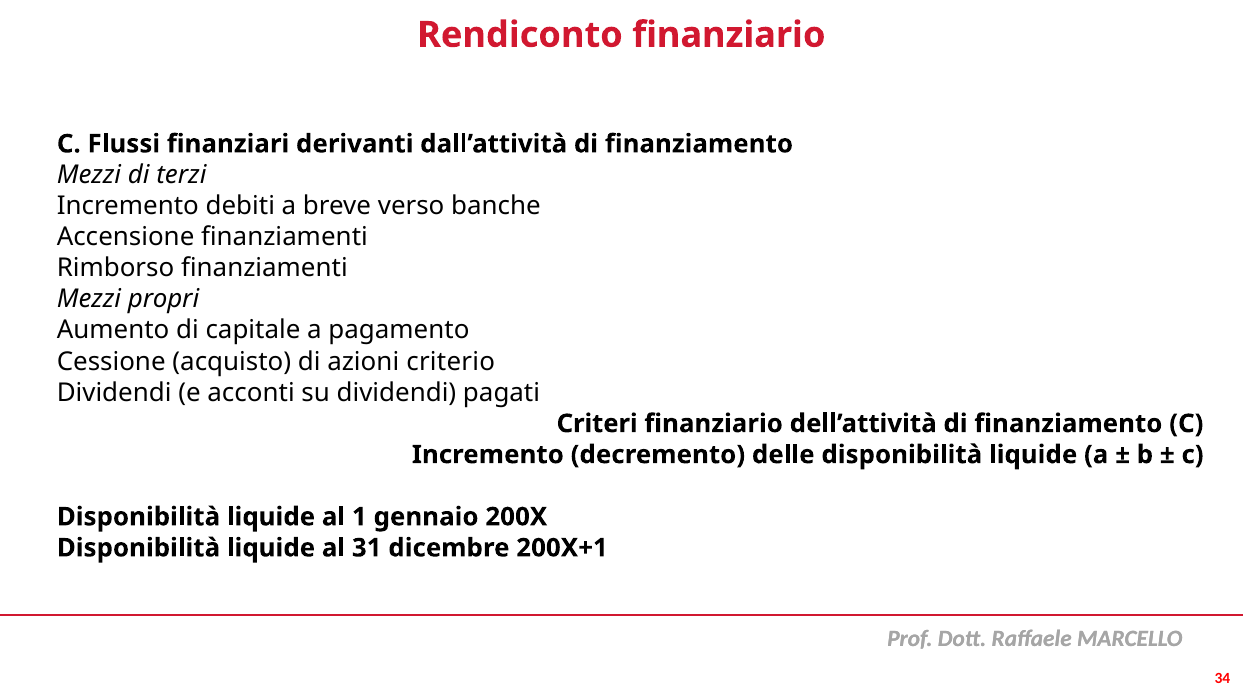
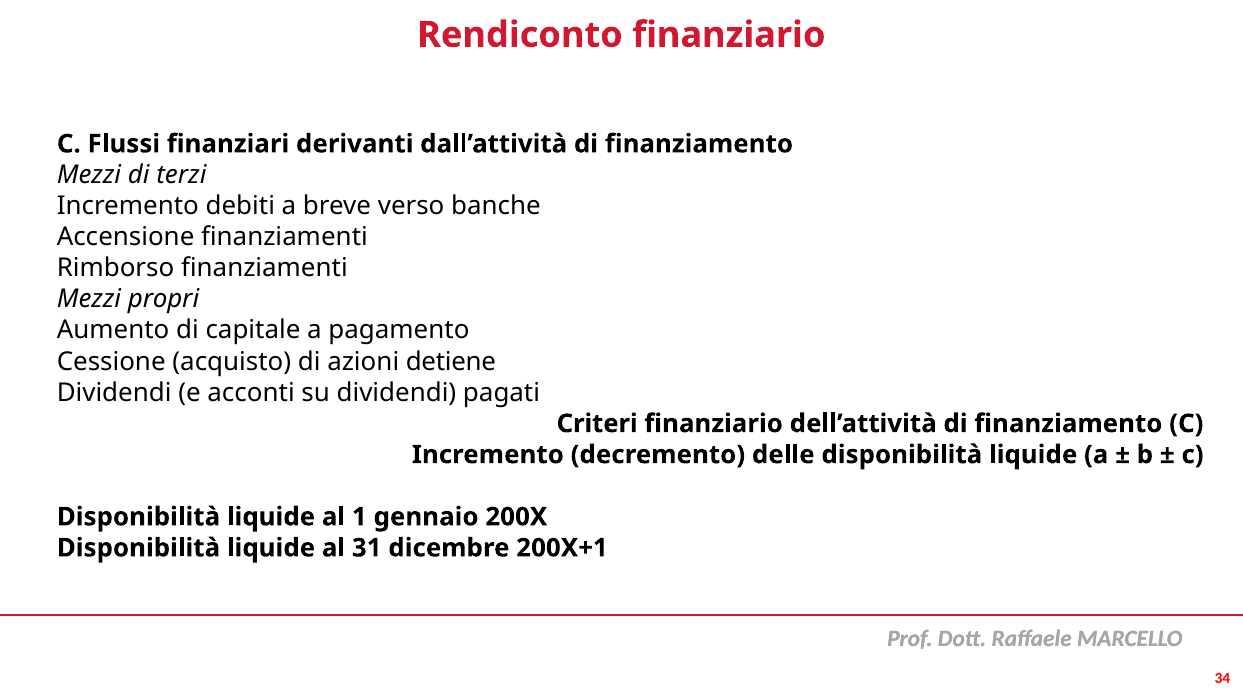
criterio: criterio -> detiene
